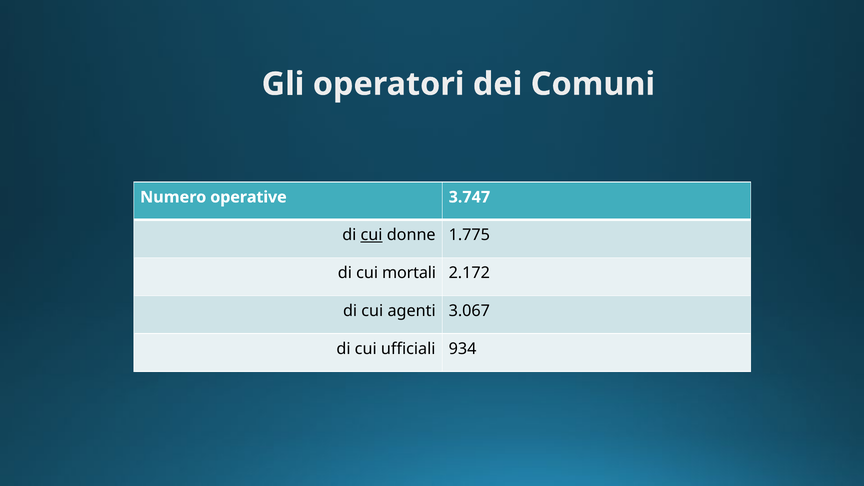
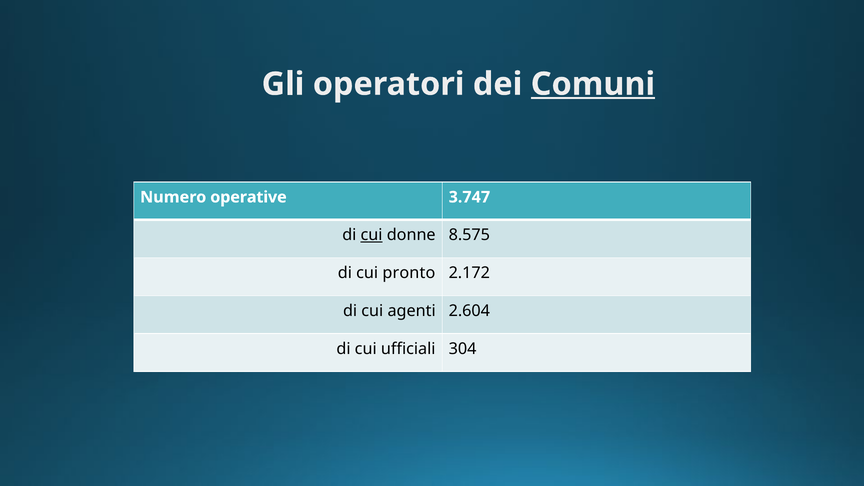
Comuni underline: none -> present
1.775: 1.775 -> 8.575
mortali: mortali -> pronto
3.067: 3.067 -> 2.604
934: 934 -> 304
